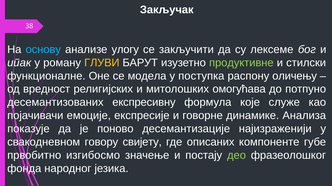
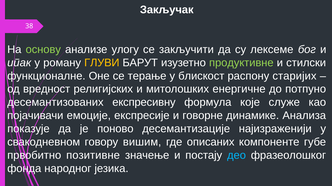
основу colour: light blue -> light green
модела: модела -> терање
поступка: поступка -> блискост
оличењу: оличењу -> старијих
омогућава: омогућава -> енергичне
свијету: свијету -> вишим
изгибосмо: изгибосмо -> позитивне
део colour: light green -> light blue
